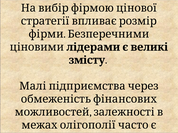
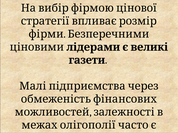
змісту: змісту -> газети
